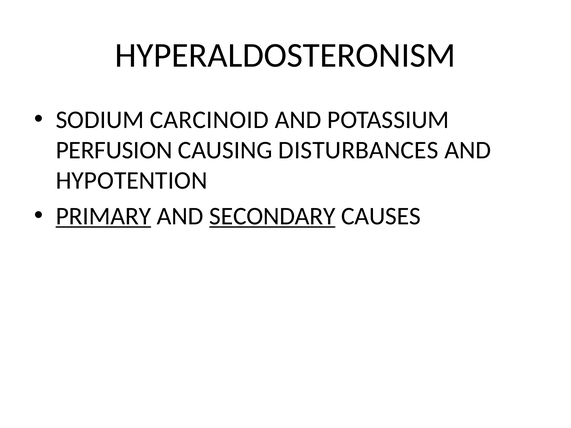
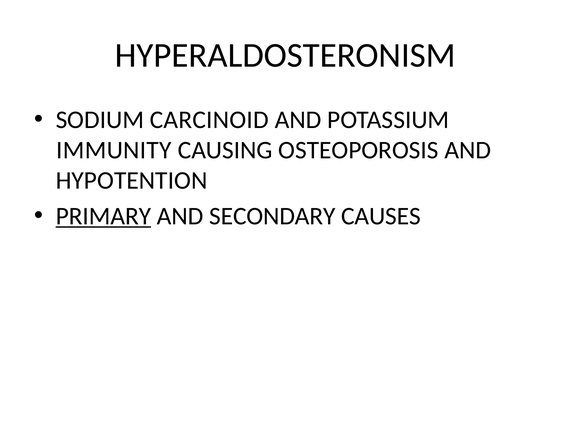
PERFUSION: PERFUSION -> IMMUNITY
DISTURBANCES: DISTURBANCES -> OSTEOPOROSIS
SECONDARY underline: present -> none
